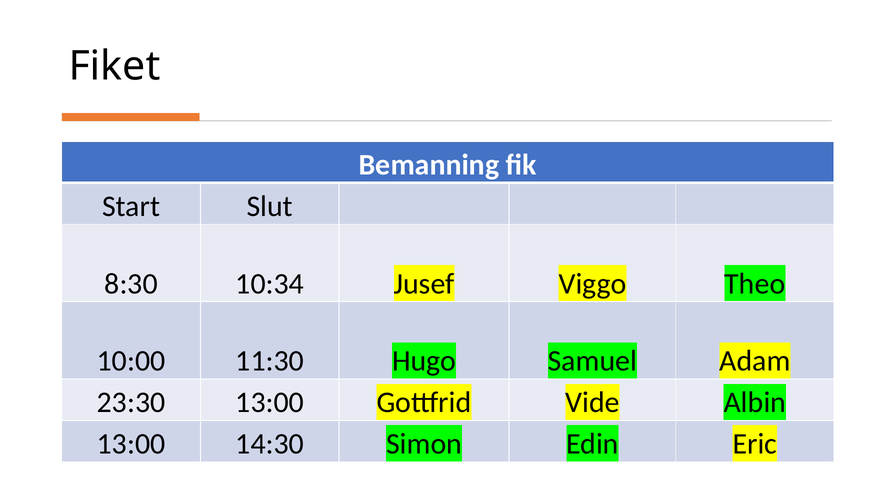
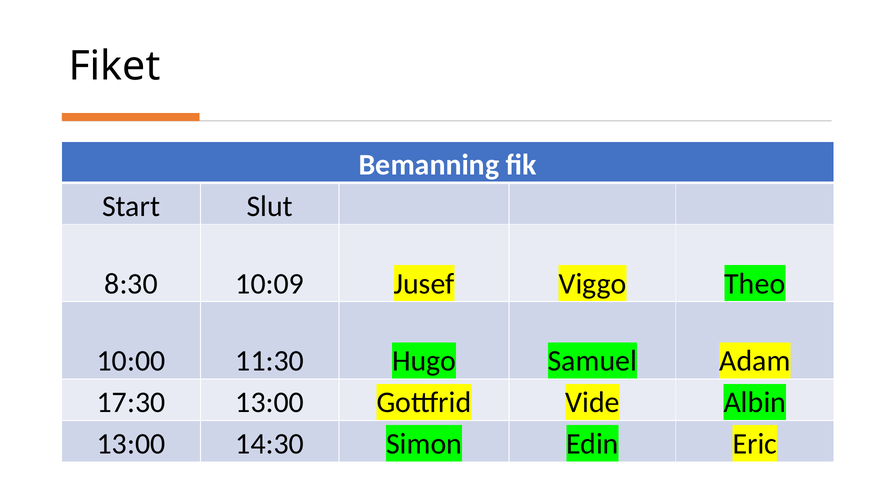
10:34: 10:34 -> 10:09
23:30: 23:30 -> 17:30
